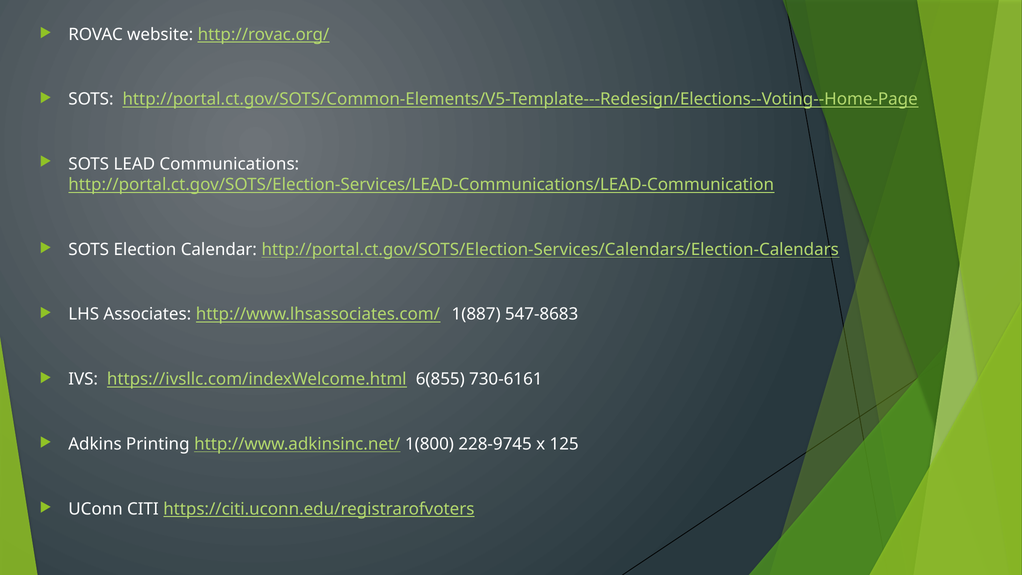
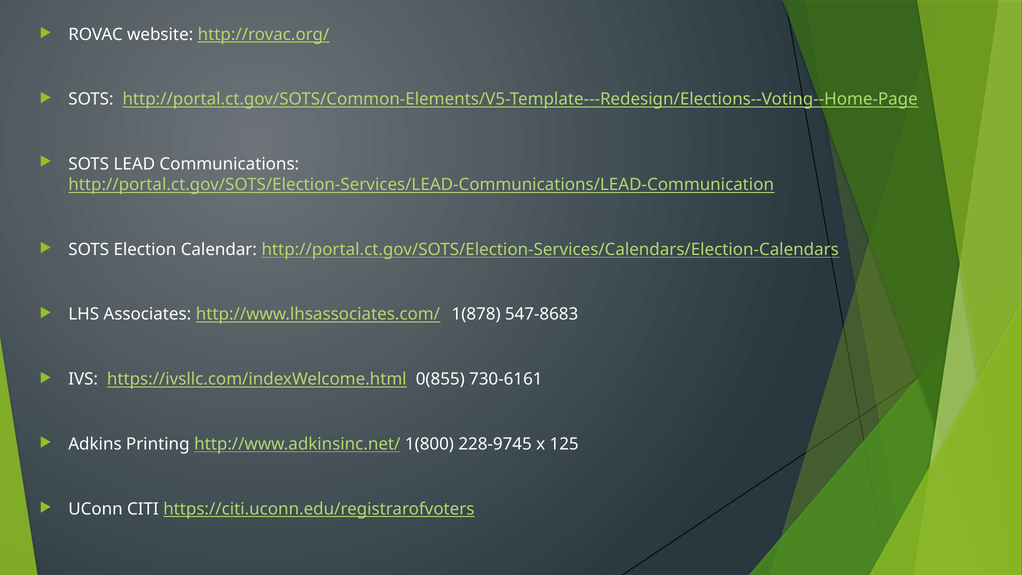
1(887: 1(887 -> 1(878
6(855: 6(855 -> 0(855
